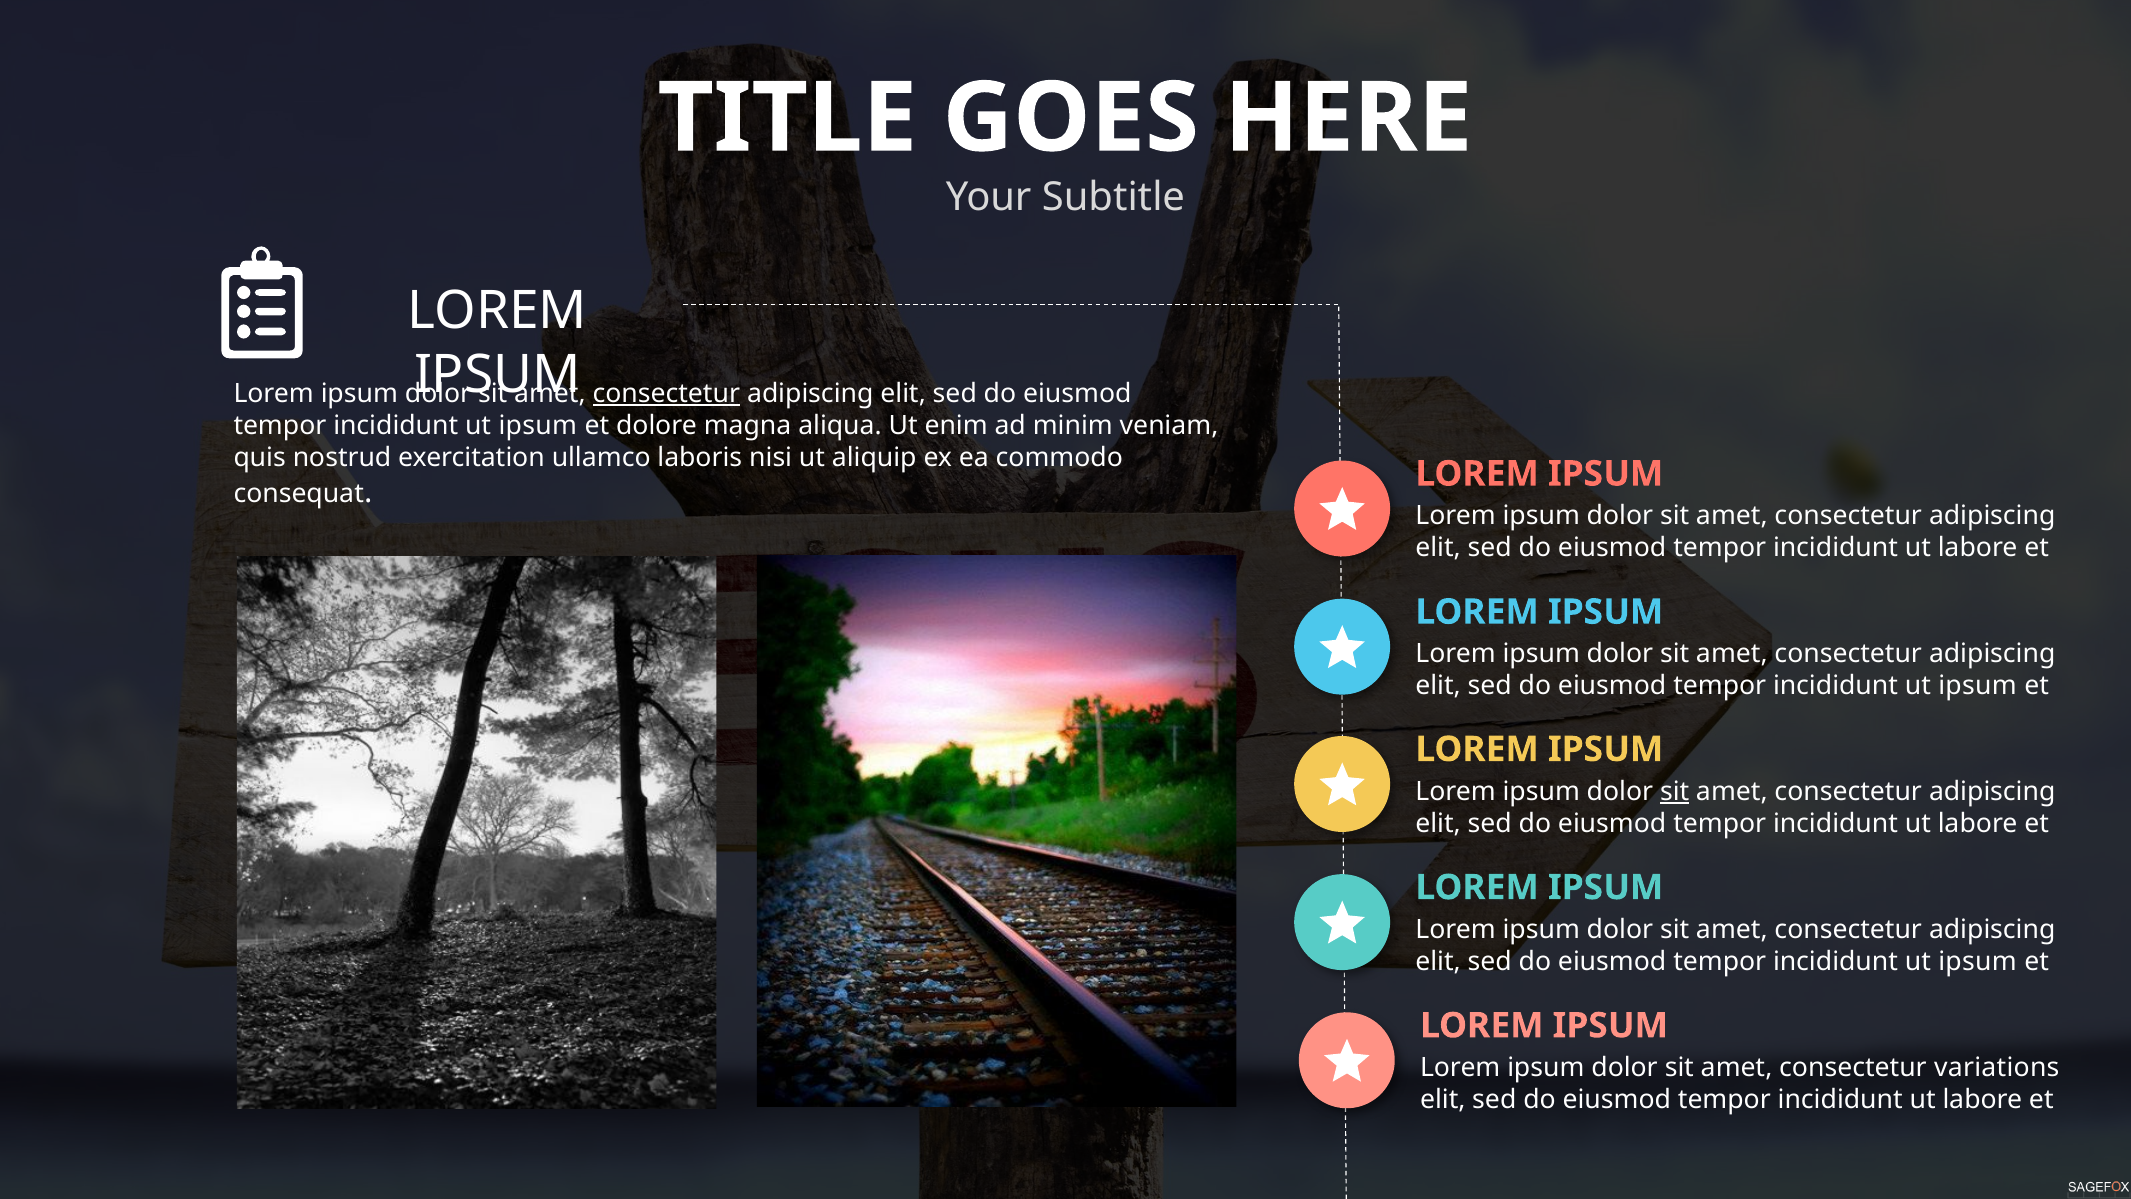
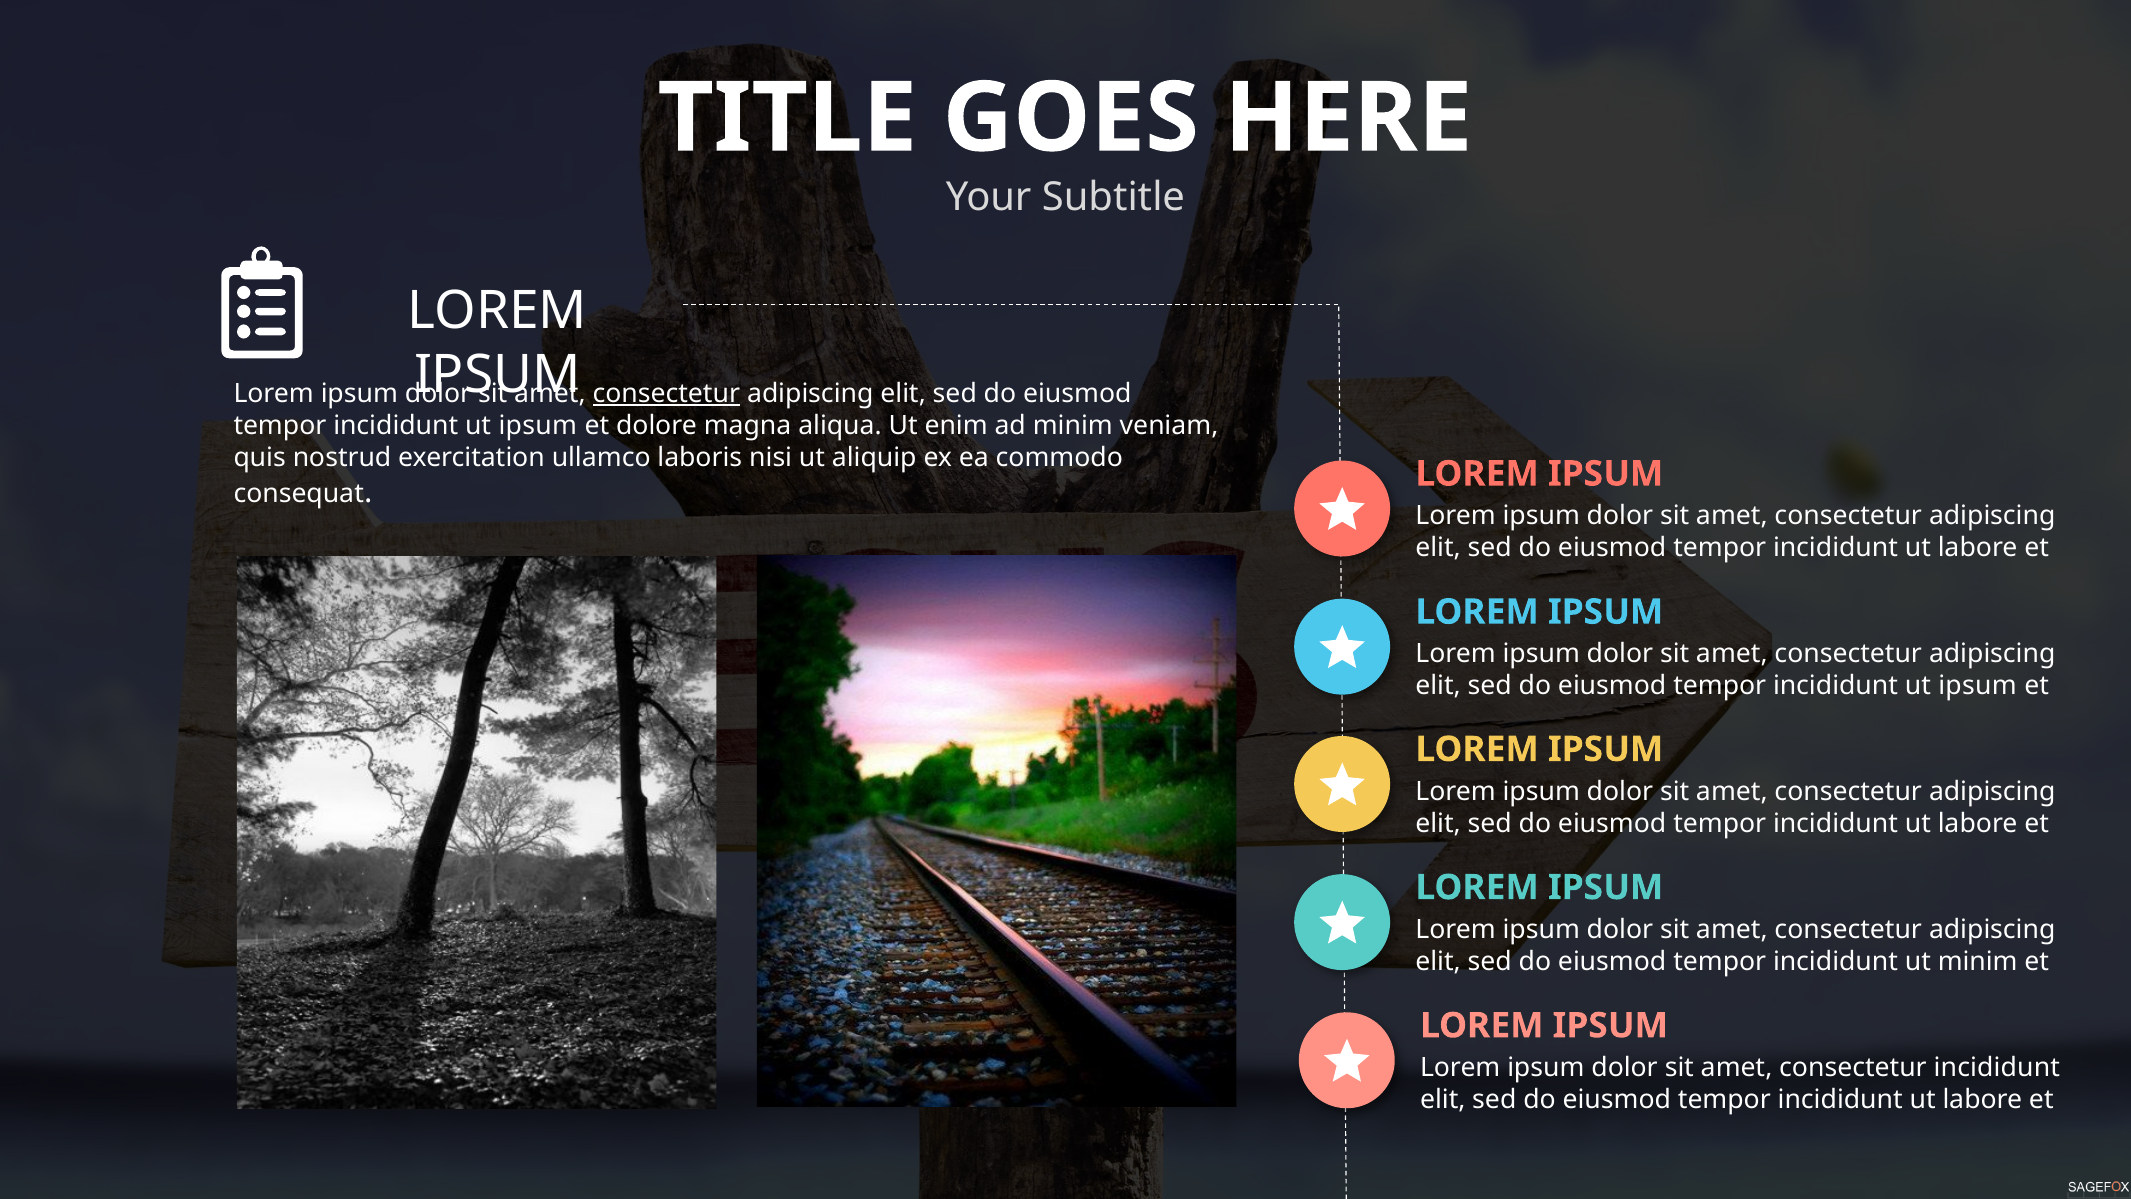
sit at (1675, 791) underline: present -> none
ipsum at (1978, 961): ipsum -> minim
consectetur variations: variations -> incididunt
